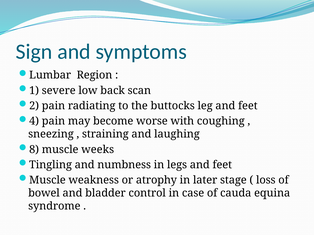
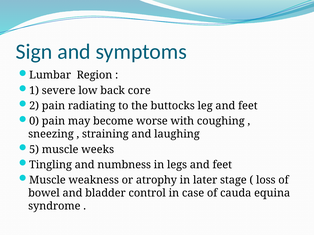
scan: scan -> core
4: 4 -> 0
8: 8 -> 5
